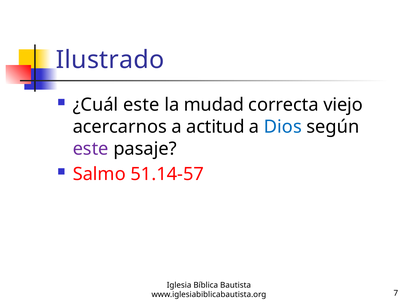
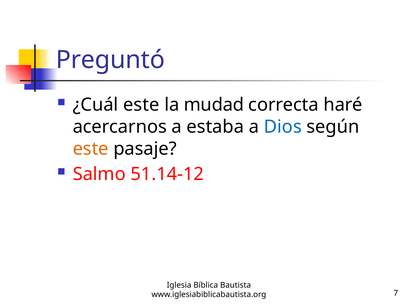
Ilustrado: Ilustrado -> Preguntó
viejo: viejo -> haré
actitud: actitud -> estaba
este at (91, 149) colour: purple -> orange
51.14-57: 51.14-57 -> 51.14-12
